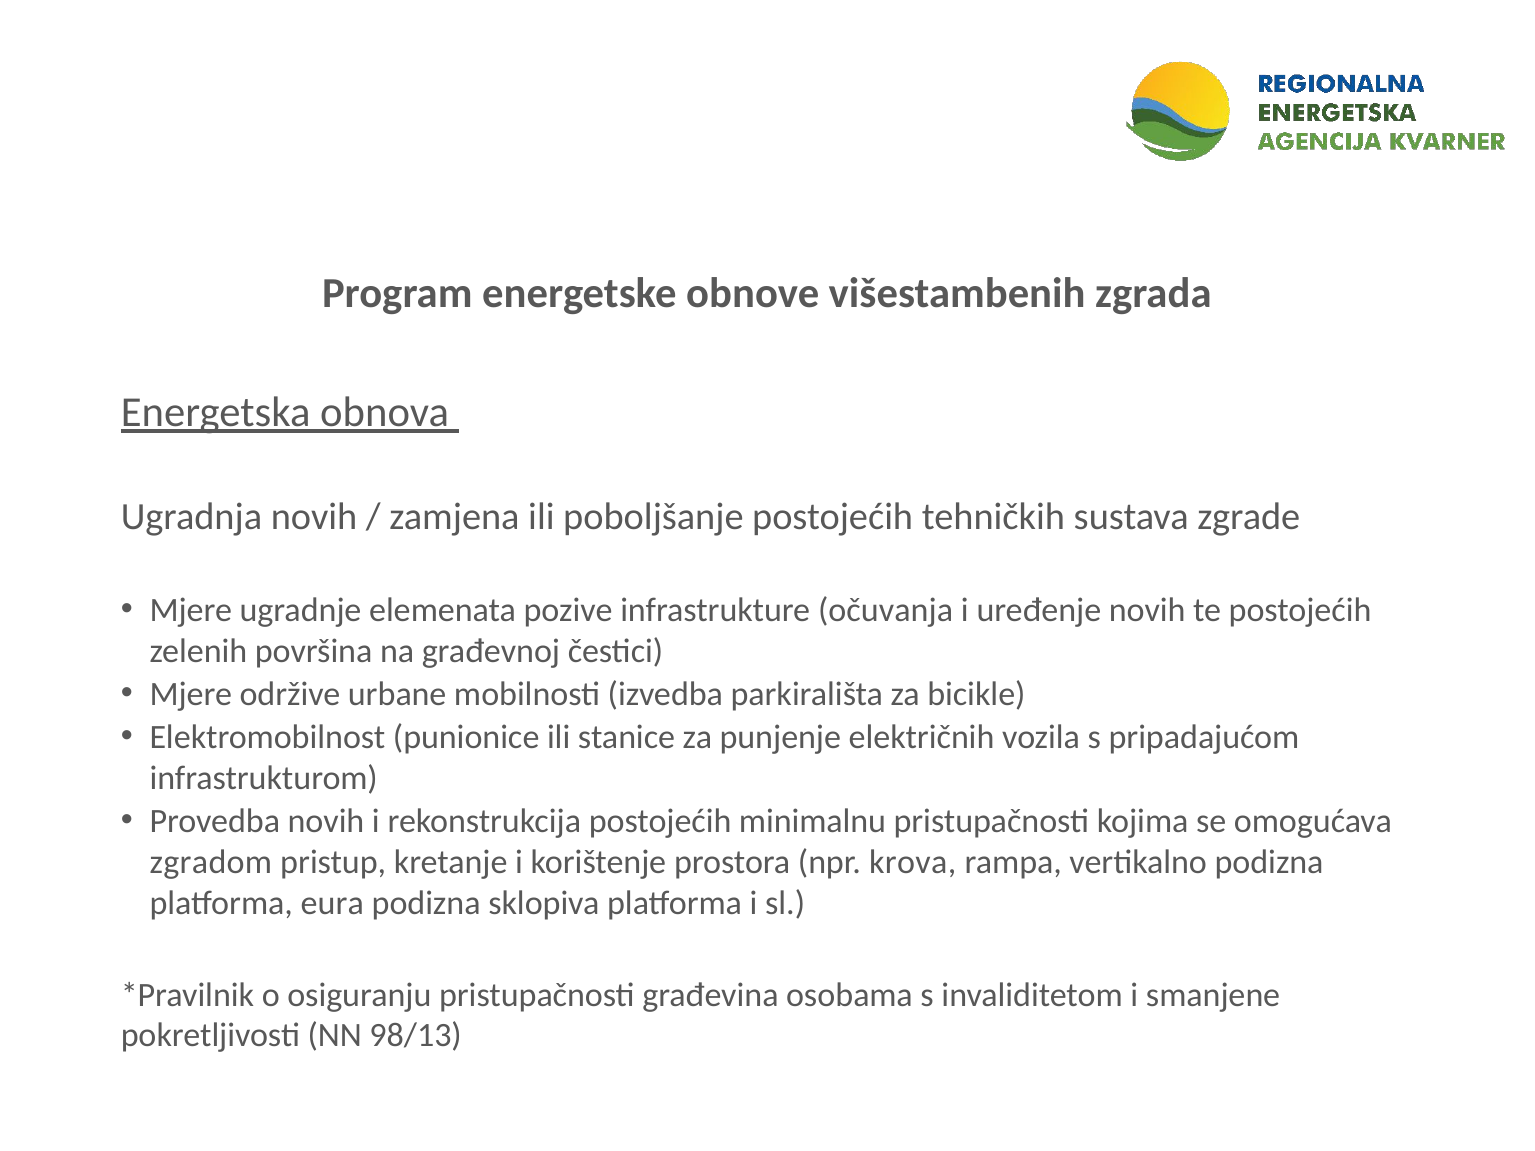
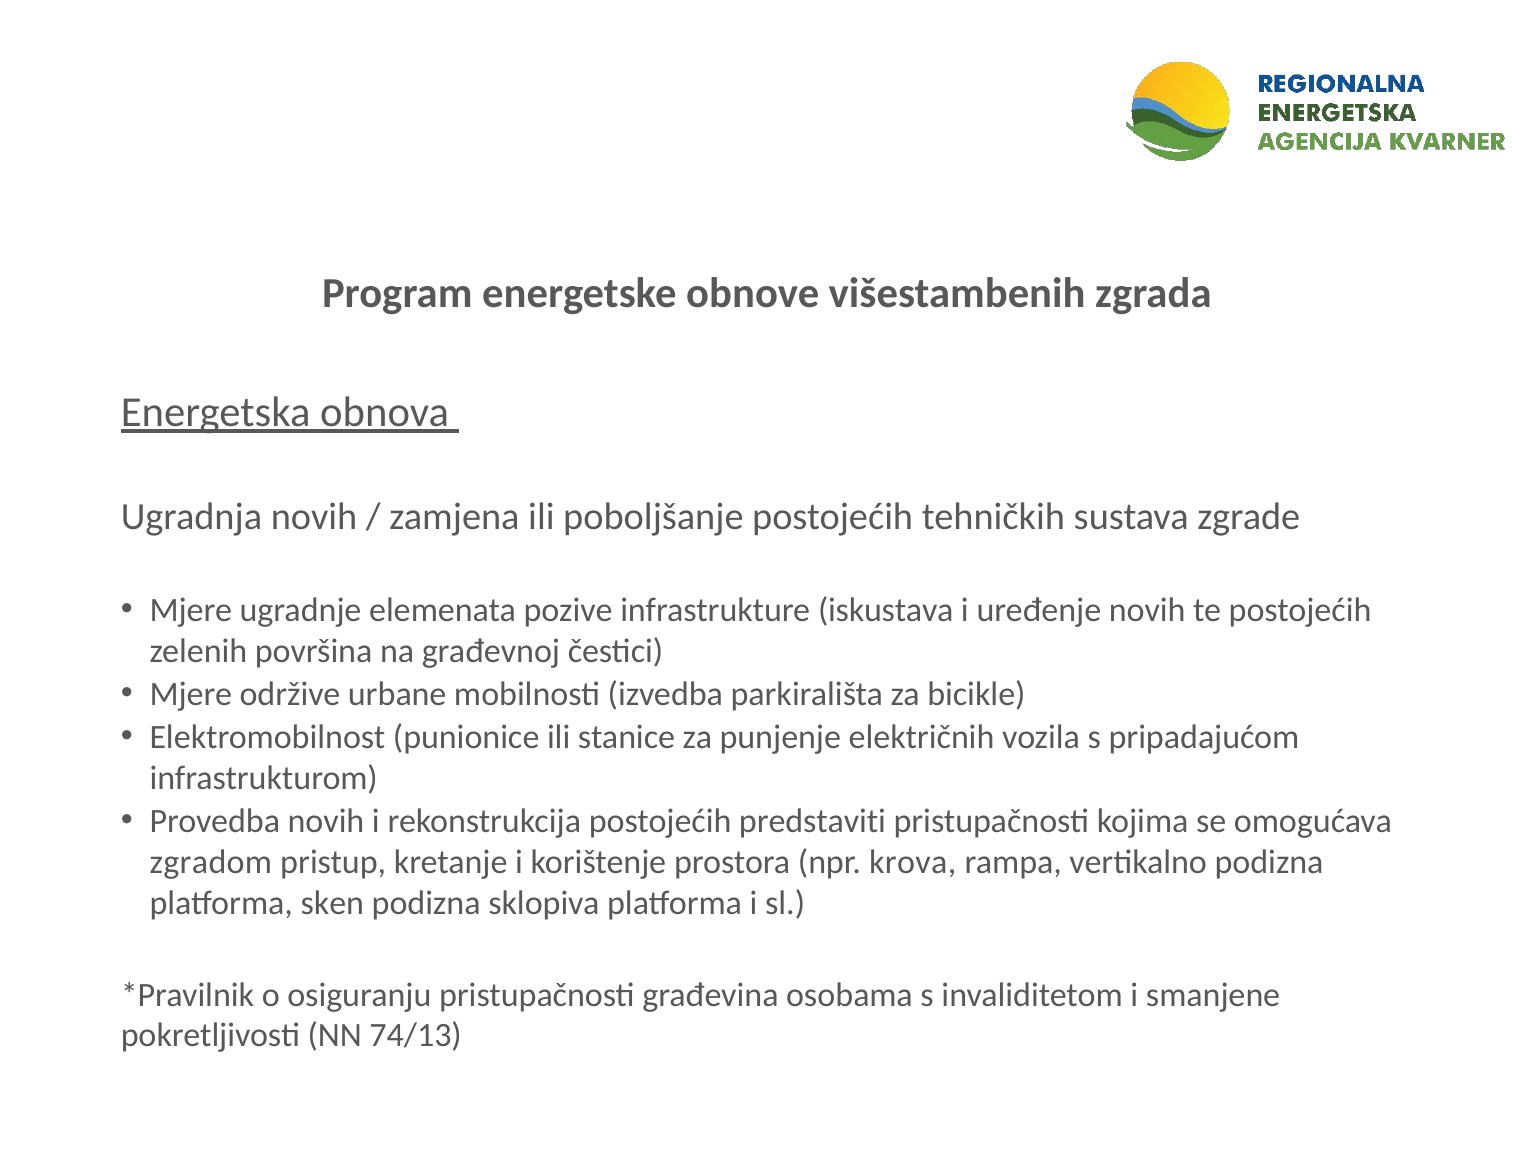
očuvanja: očuvanja -> iskustava
minimalnu: minimalnu -> predstaviti
eura: eura -> sken
98/13: 98/13 -> 74/13
